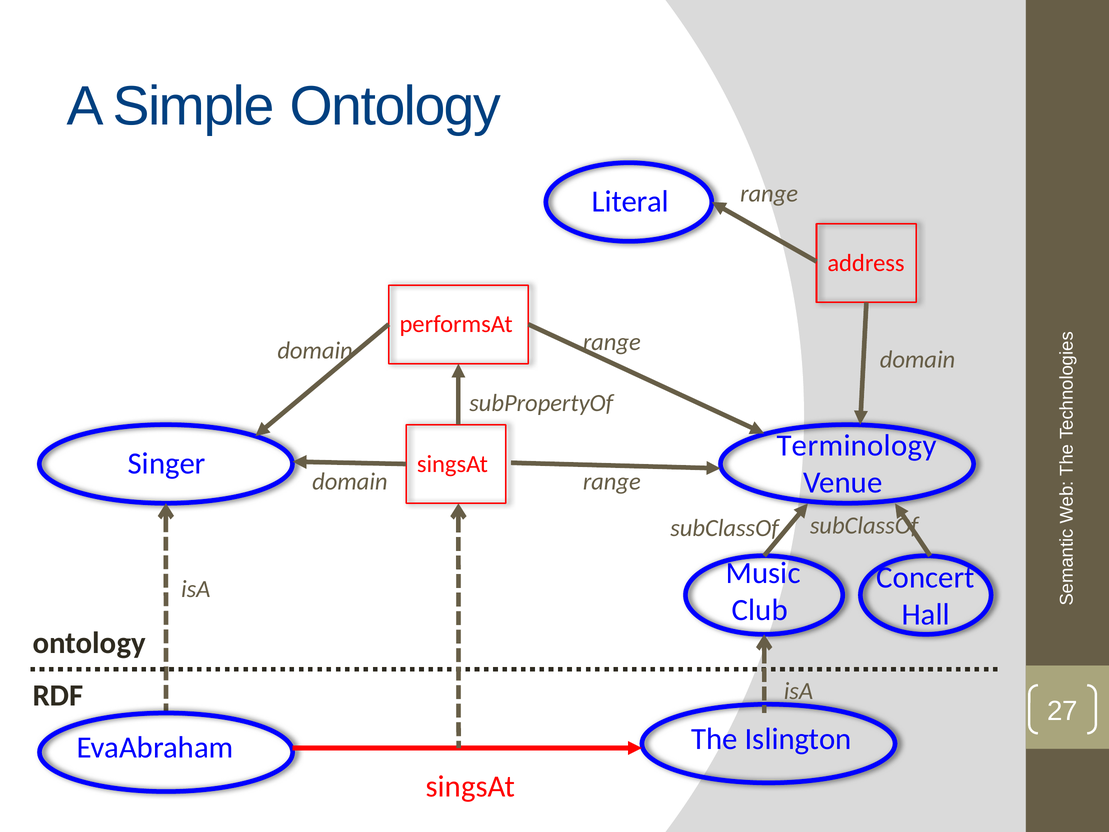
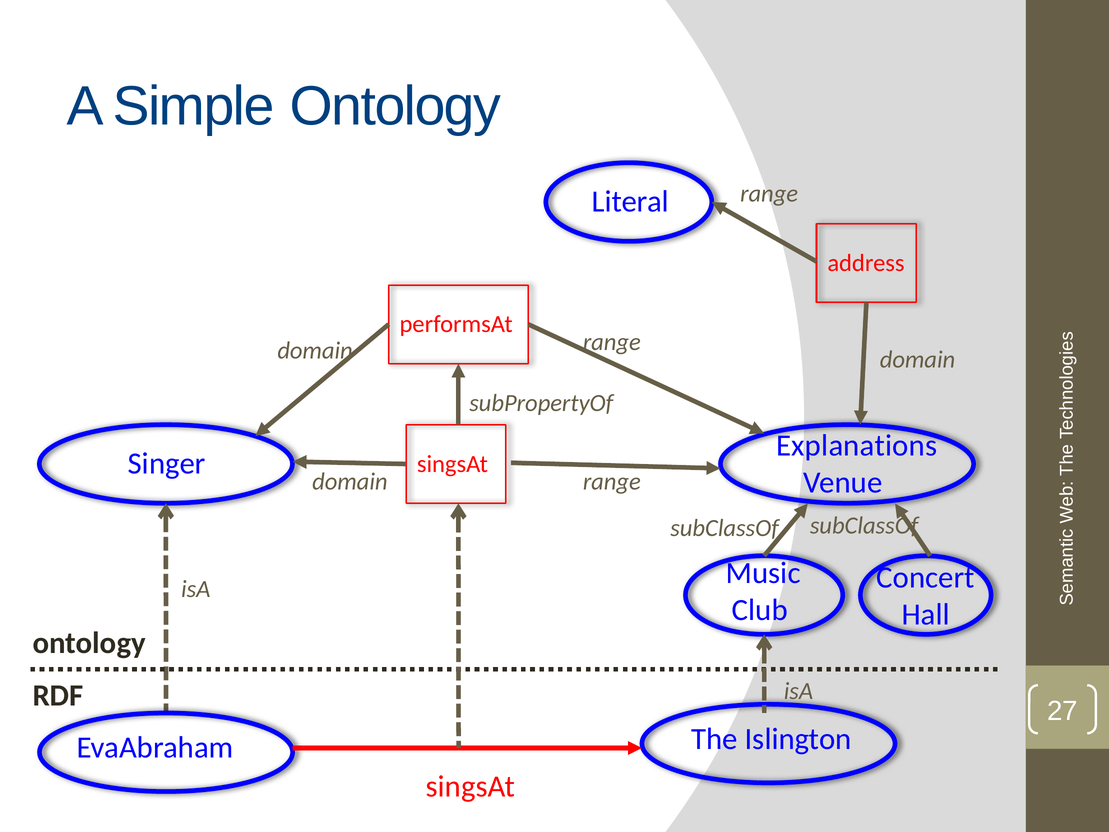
Terminology: Terminology -> Explanations
